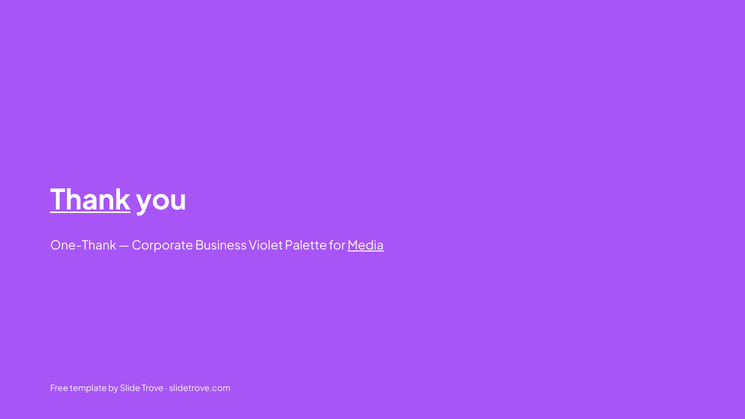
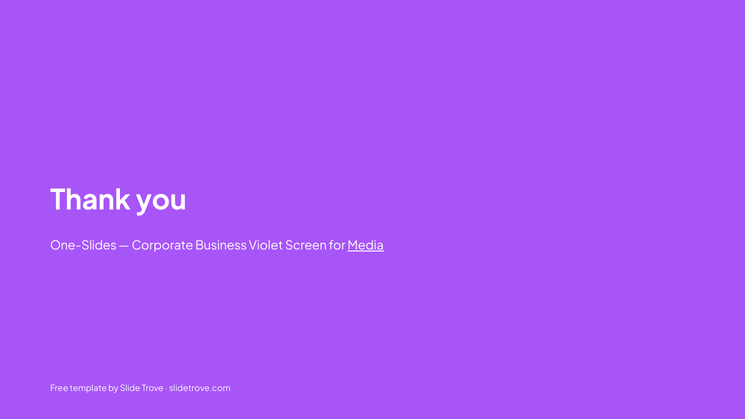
Thank underline: present -> none
One-Thank: One-Thank -> One-Slides
Palette: Palette -> Screen
